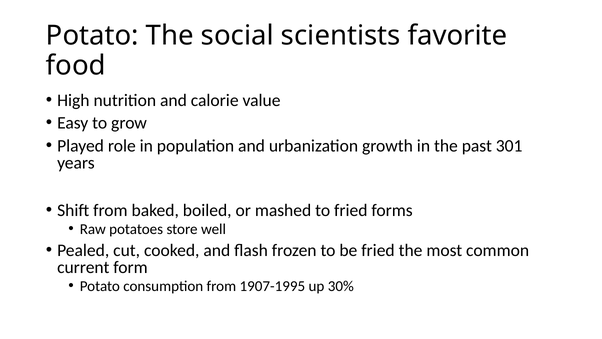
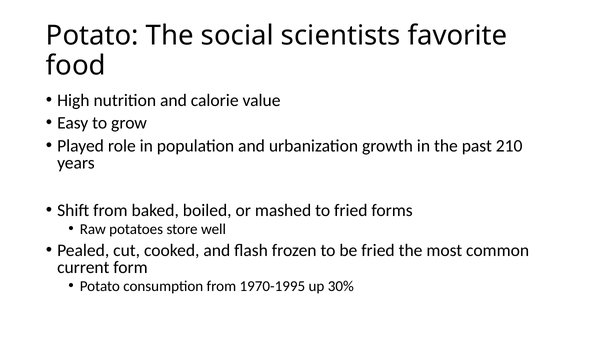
301: 301 -> 210
1907-1995: 1907-1995 -> 1970-1995
